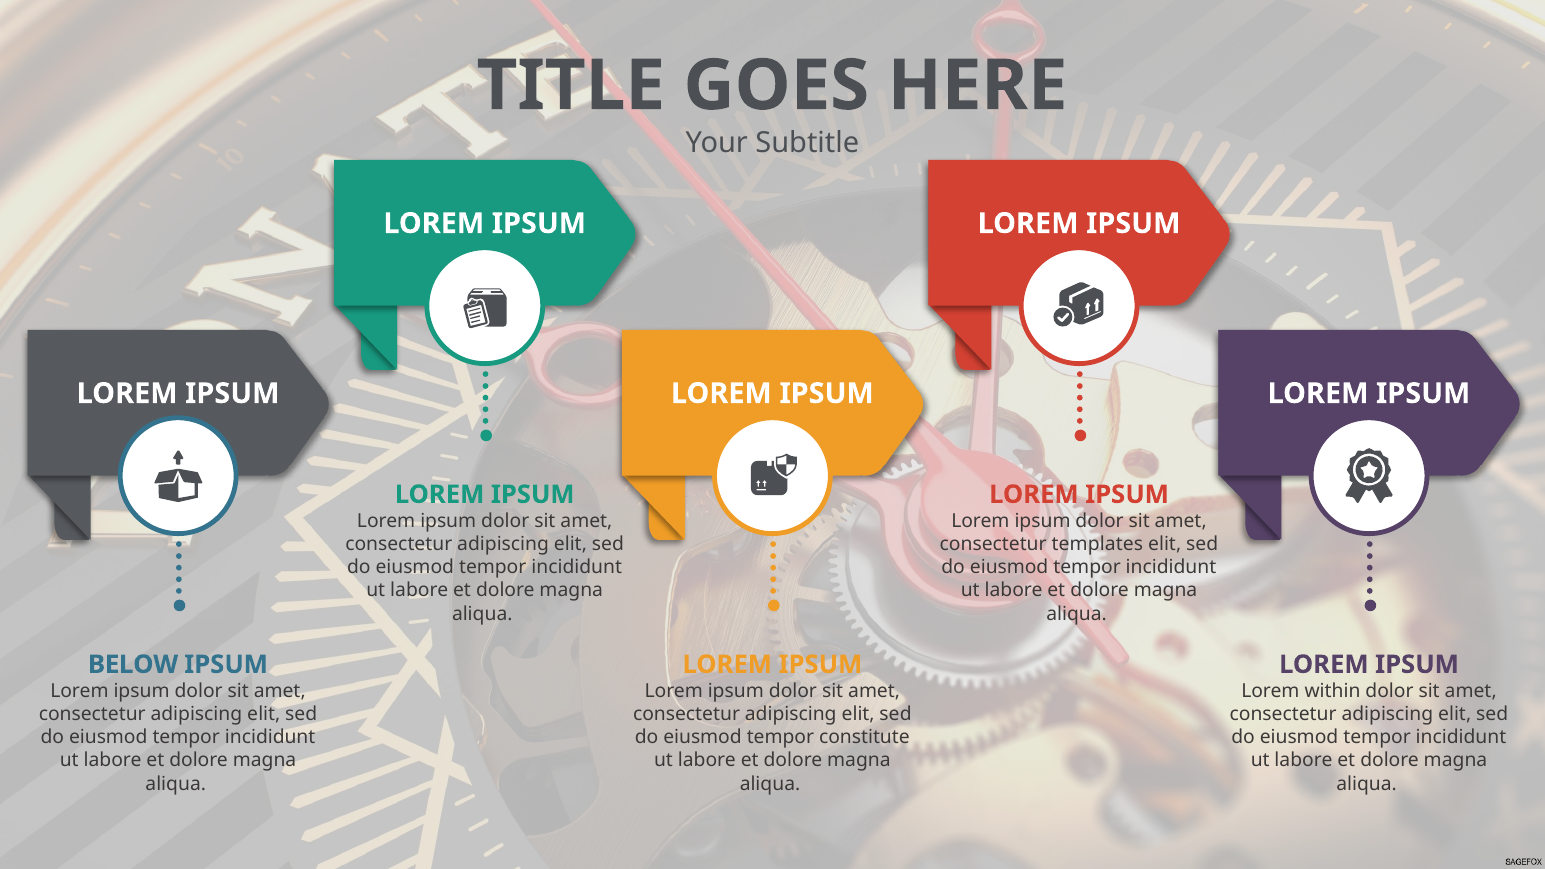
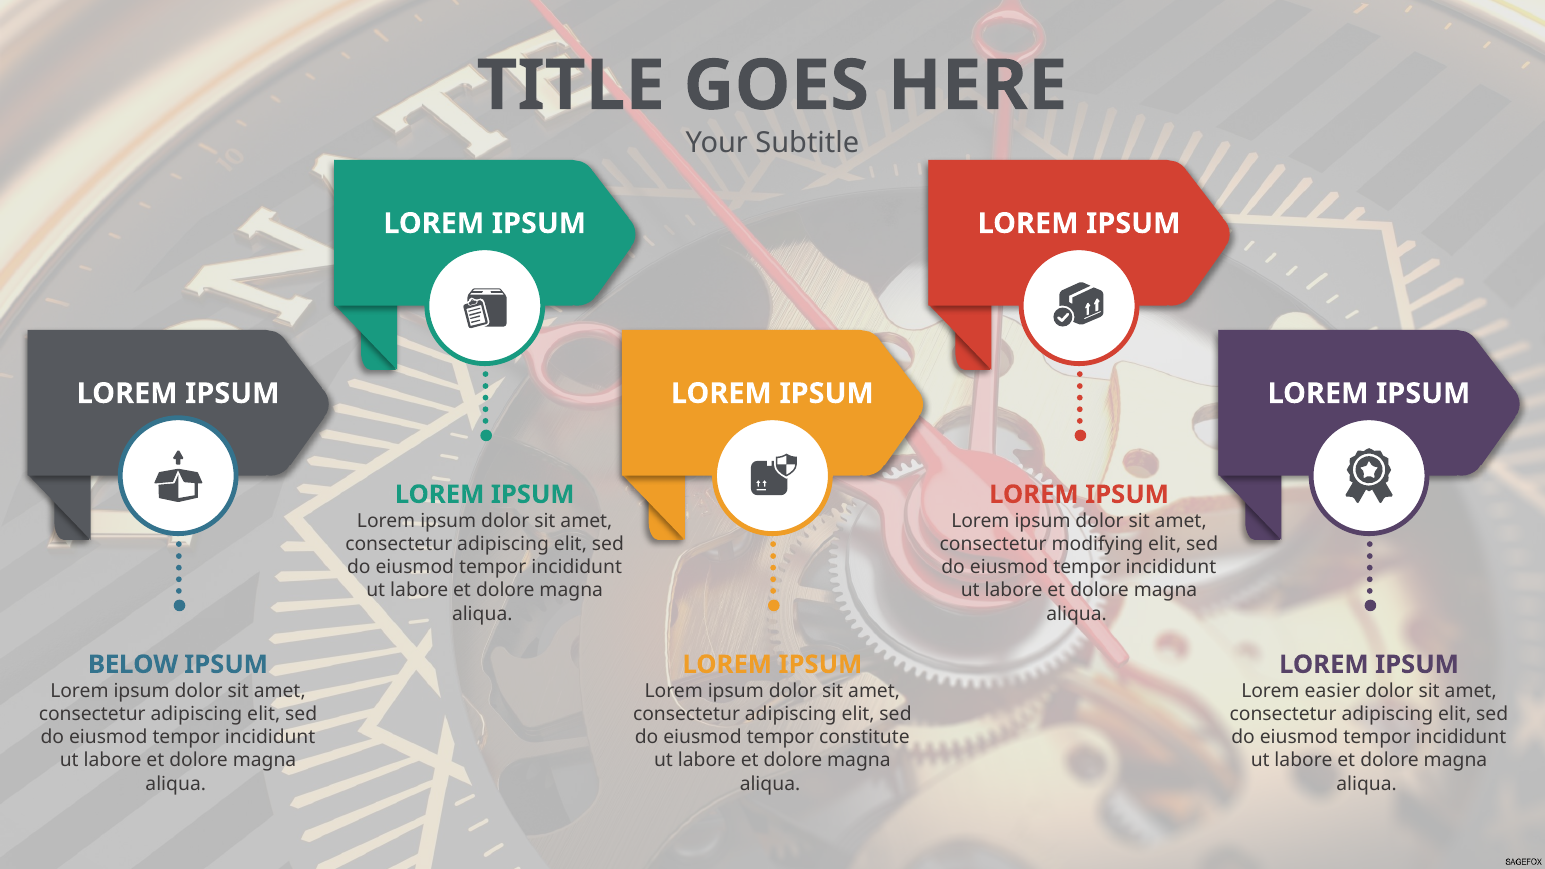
templates: templates -> modifying
within: within -> easier
